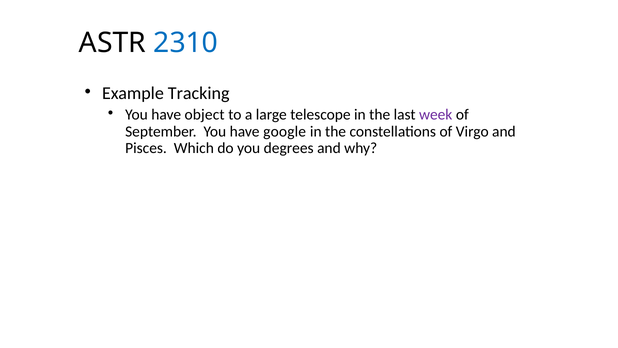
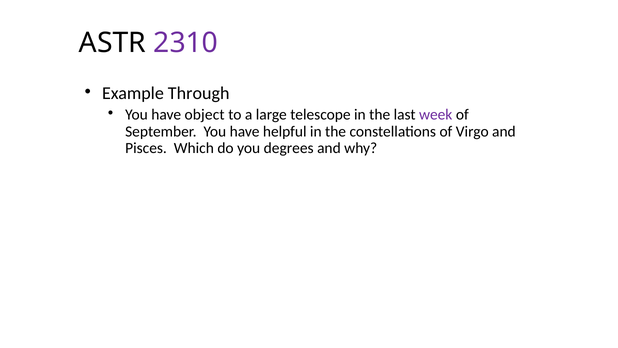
2310 colour: blue -> purple
Tracking: Tracking -> Through
google: google -> helpful
